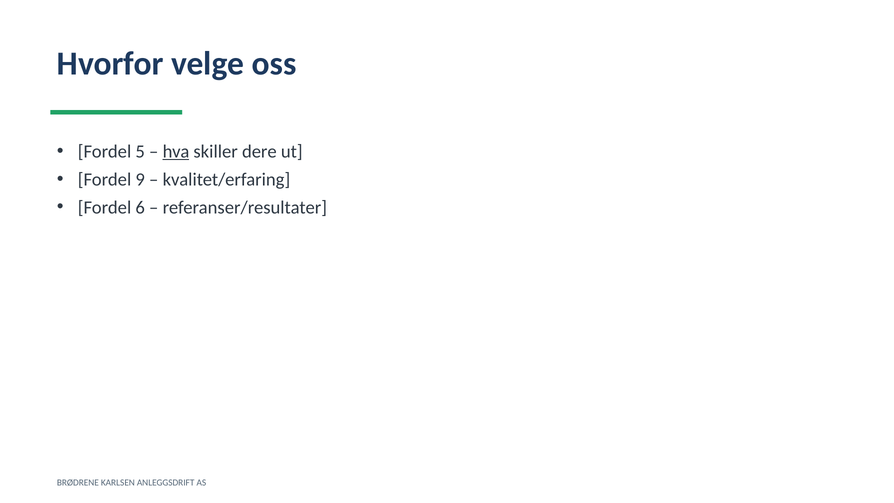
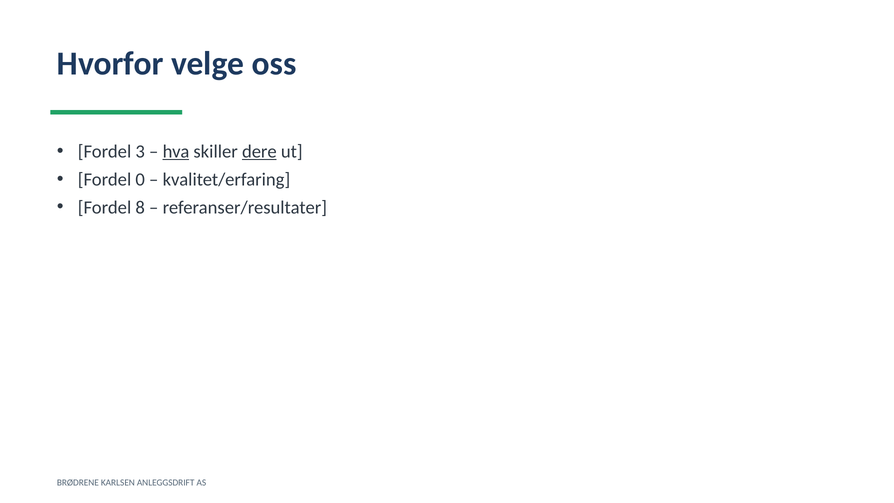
5: 5 -> 3
dere underline: none -> present
9: 9 -> 0
6: 6 -> 8
